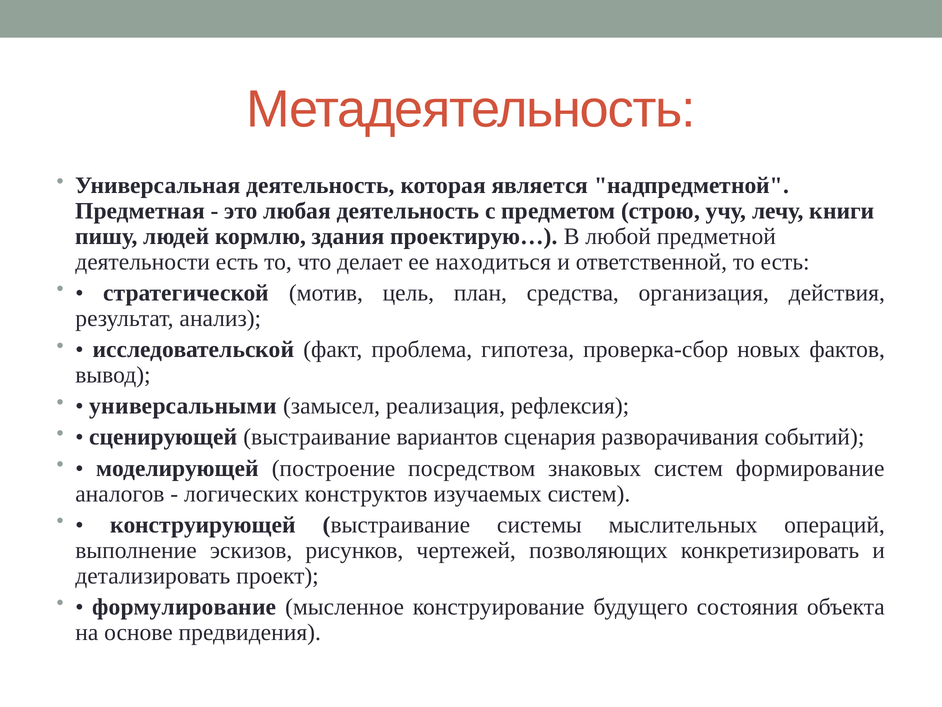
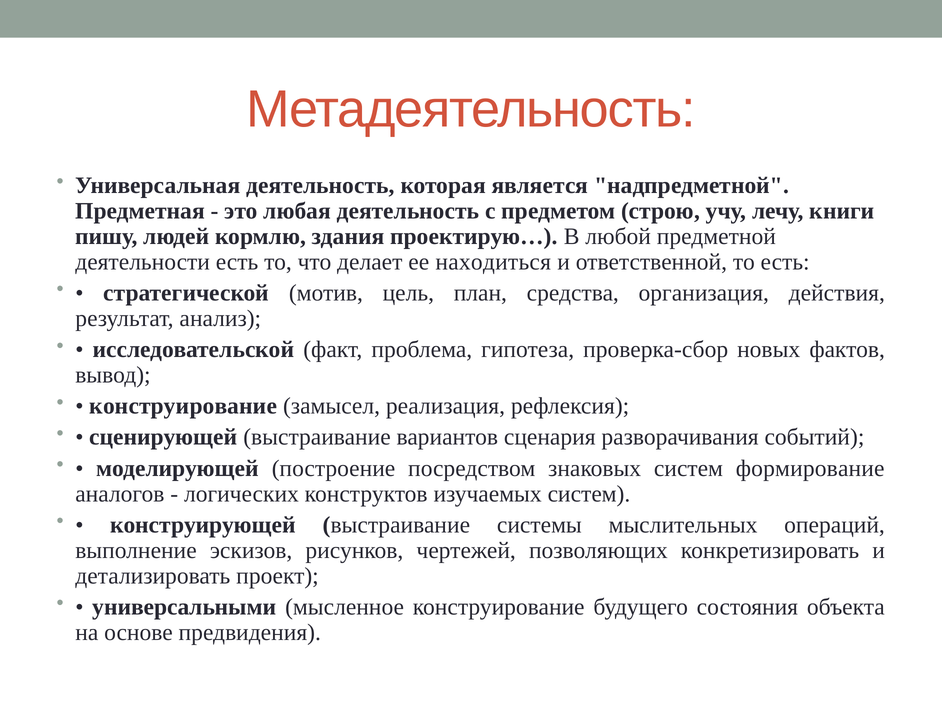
универсальными at (183, 406): универсальными -> конструирование
формулирование: формулирование -> универсальными
